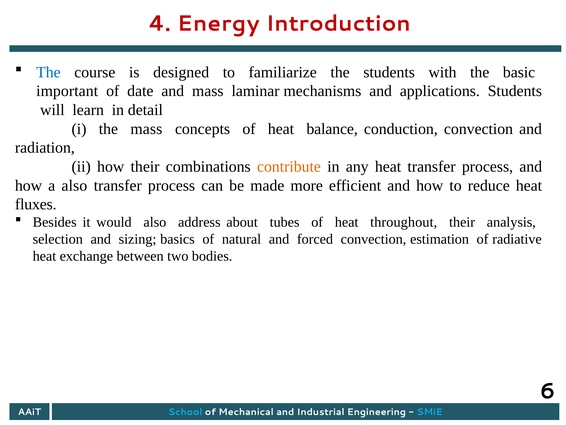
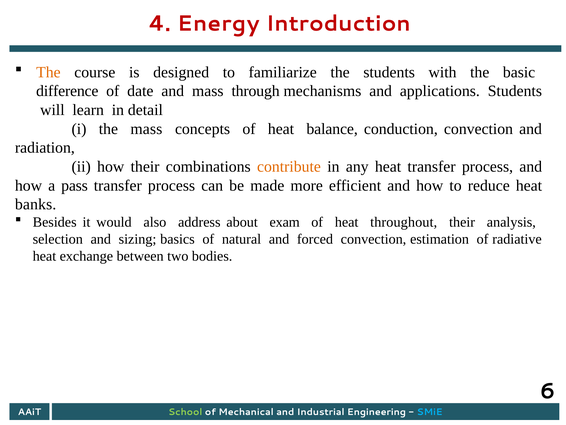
The at (48, 72) colour: blue -> orange
important: important -> difference
laminar: laminar -> through
a also: also -> pass
fluxes: fluxes -> banks
tubes: tubes -> exam
School colour: light blue -> light green
